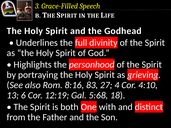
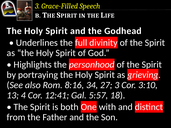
83: 83 -> 34
27 4: 4 -> 3
4:10: 4:10 -> 3:10
6: 6 -> 4
12:19: 12:19 -> 12:41
5:68: 5:68 -> 5:57
